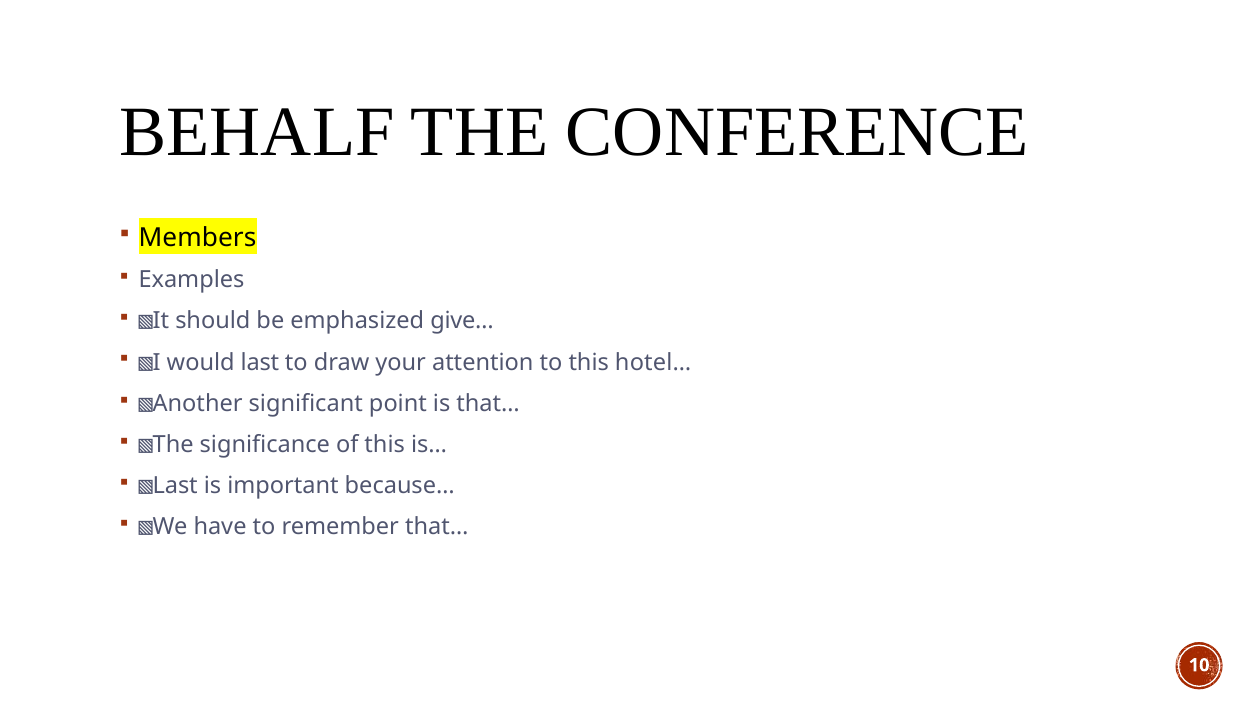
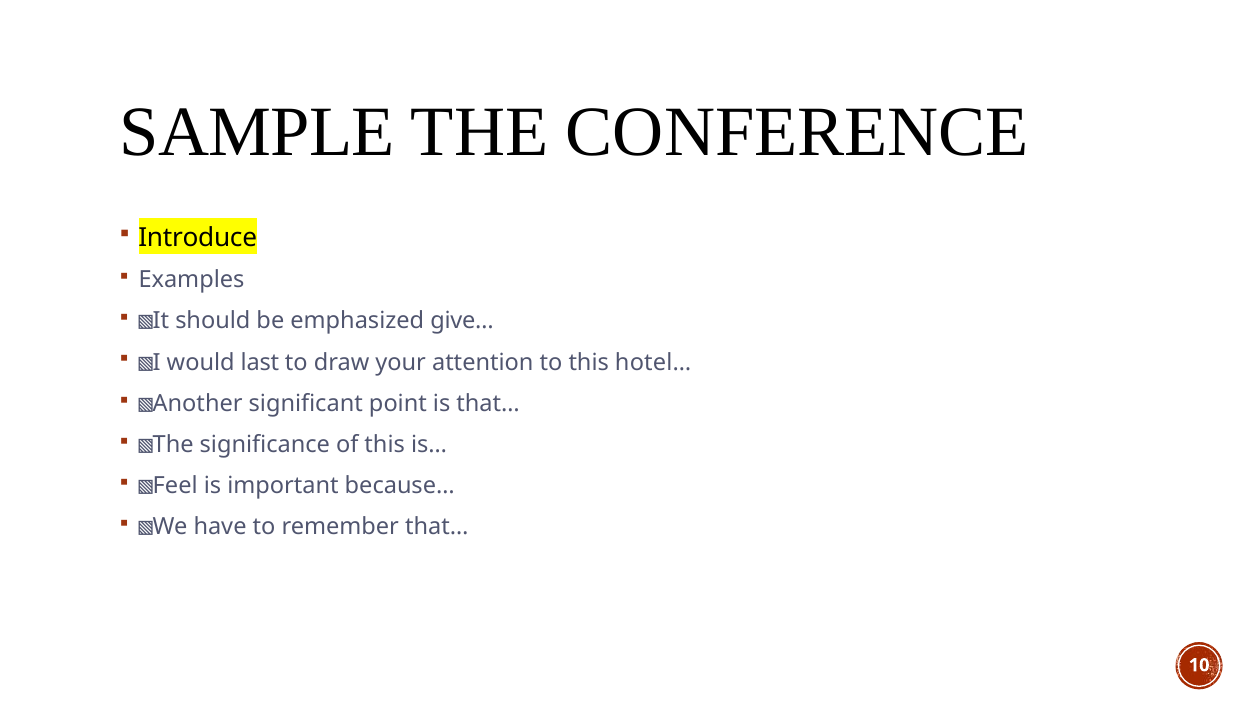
BEHALF: BEHALF -> SAMPLE
Members: Members -> Introduce
Last at (175, 486): Last -> Feel
